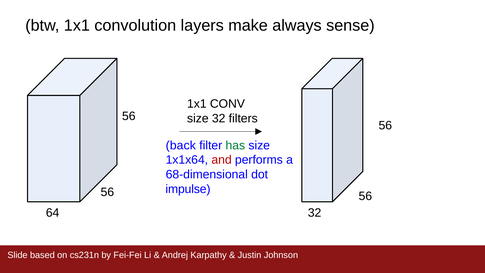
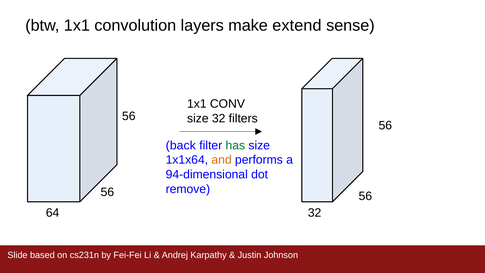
always: always -> extend
and colour: red -> orange
68-dimensional: 68-dimensional -> 94-dimensional
impulse: impulse -> remove
